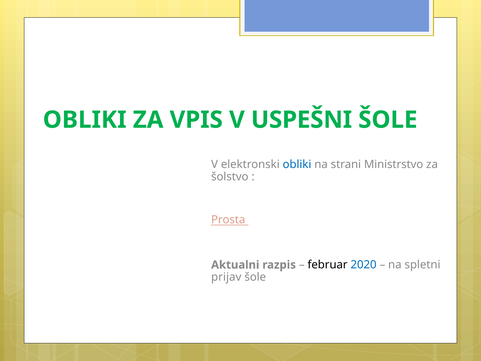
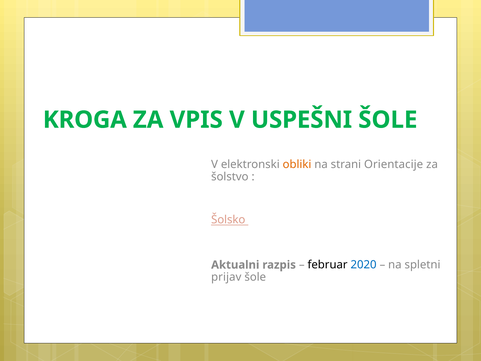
OBLIKI at (85, 120): OBLIKI -> KROGA
obliki at (297, 164) colour: blue -> orange
Ministrstvo: Ministrstvo -> Orientacije
Prosta: Prosta -> Šolsko
